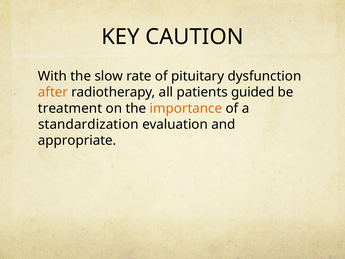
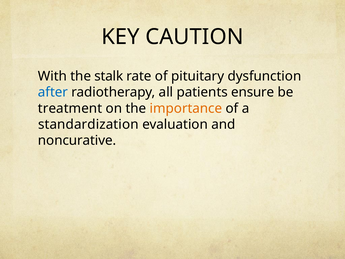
slow: slow -> stalk
after colour: orange -> blue
guided: guided -> ensure
appropriate: appropriate -> noncurative
